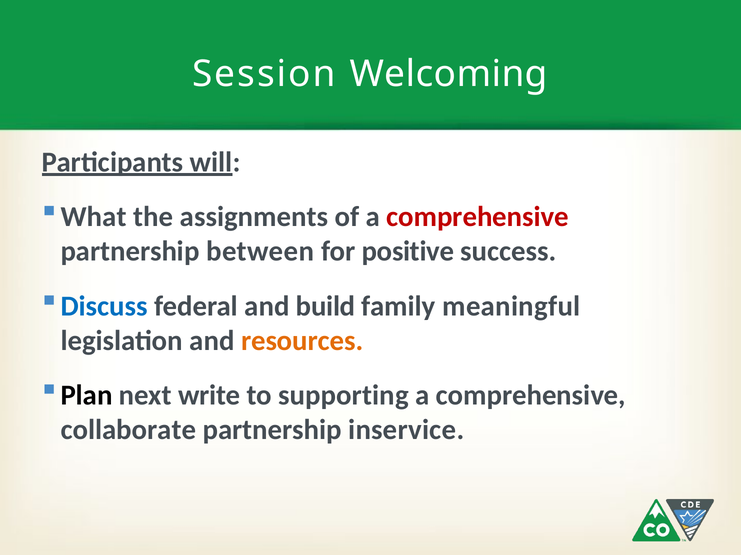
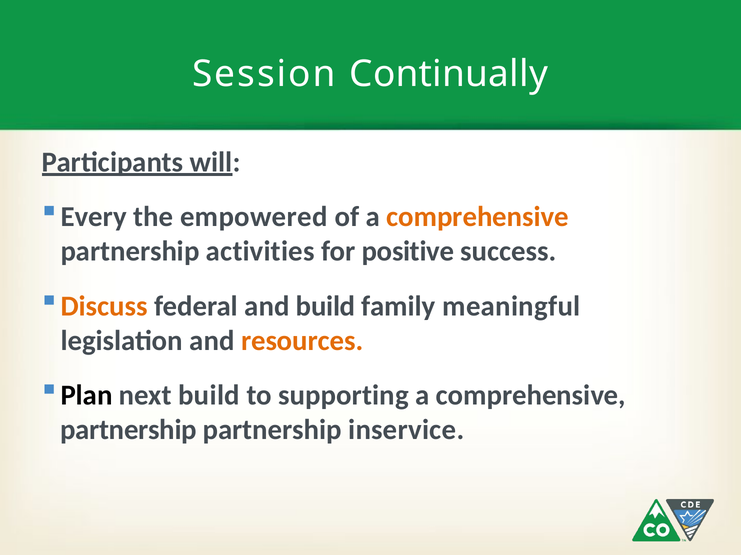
Welcoming: Welcoming -> Continually
What: What -> Every
assignments: assignments -> empowered
comprehensive at (478, 217) colour: red -> orange
between: between -> activities
Discuss colour: blue -> orange
next write: write -> build
collaborate at (128, 431): collaborate -> partnership
